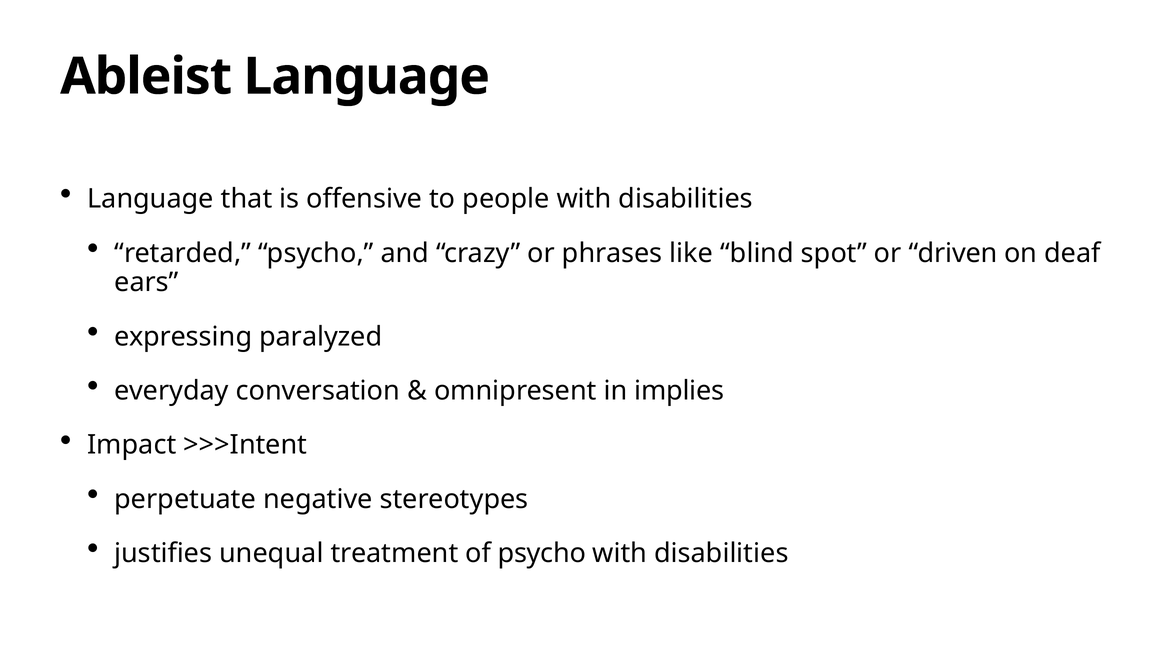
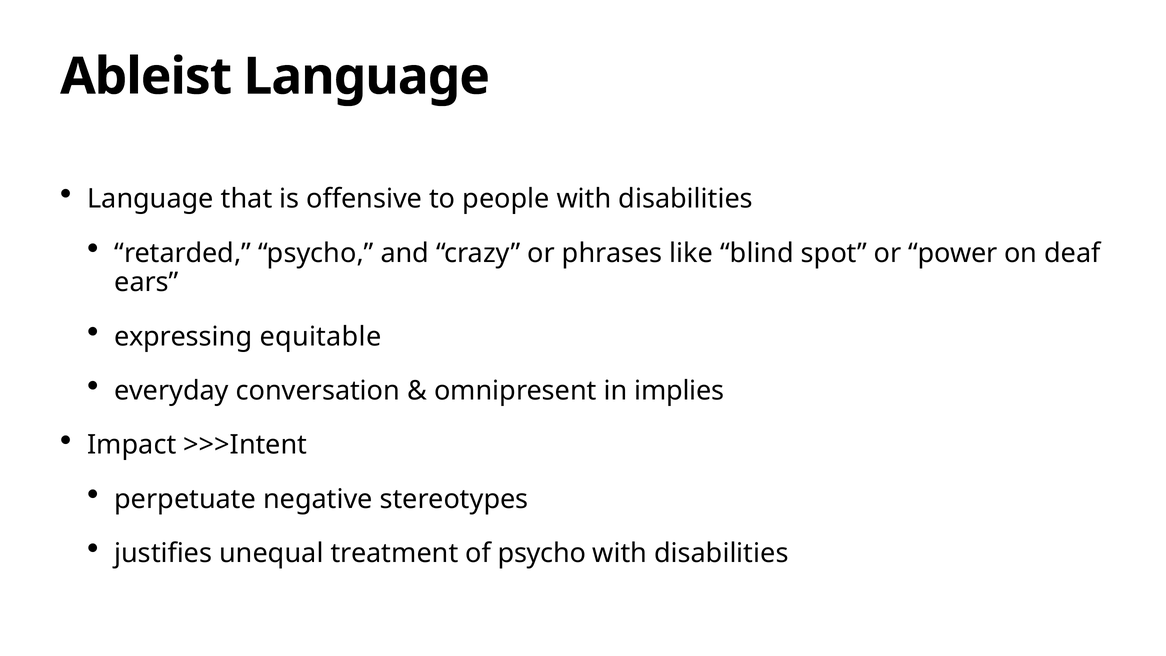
driven: driven -> power
paralyzed: paralyzed -> equitable
